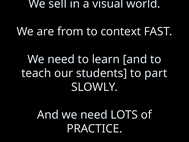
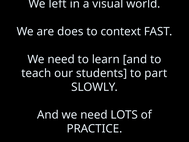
sell: sell -> left
from: from -> does
